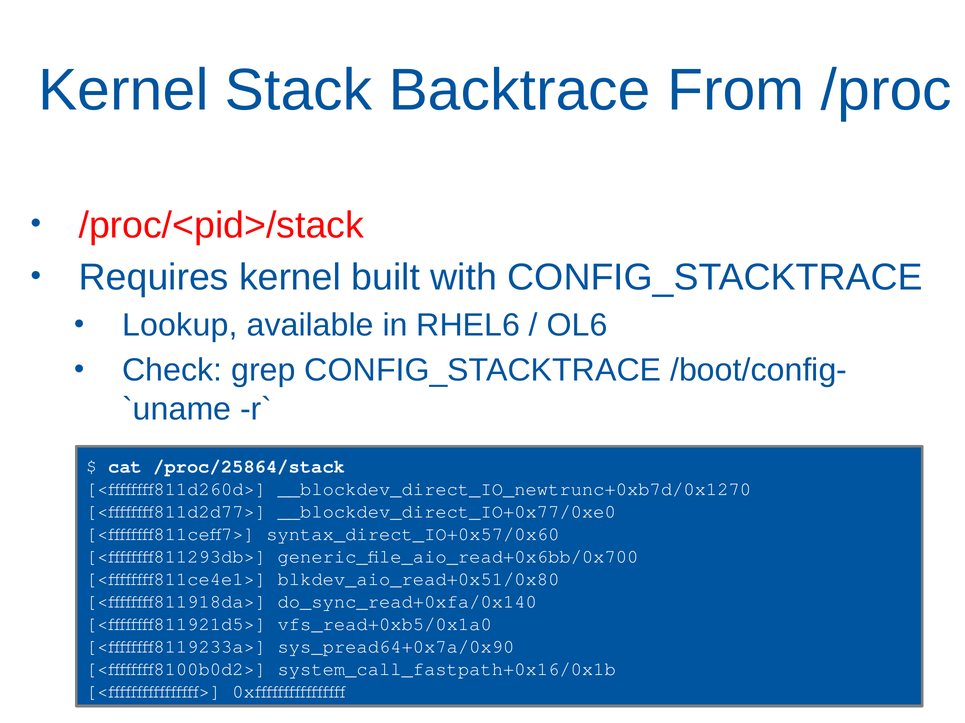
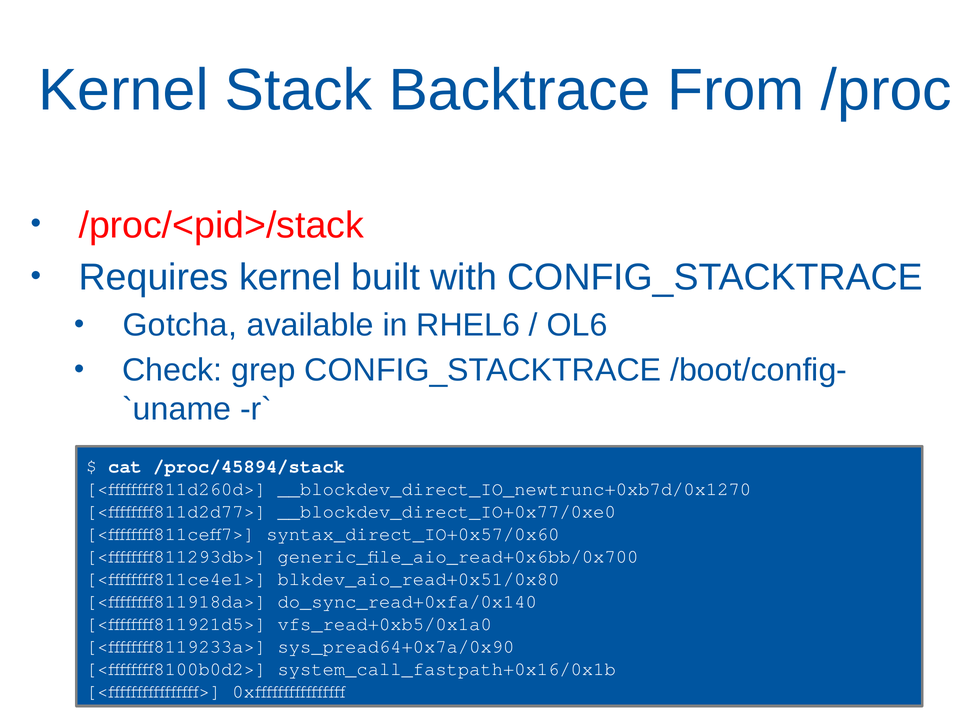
Lookup: Lookup -> Gotcha
/proc/25864/stack: /proc/25864/stack -> /proc/45894/stack
